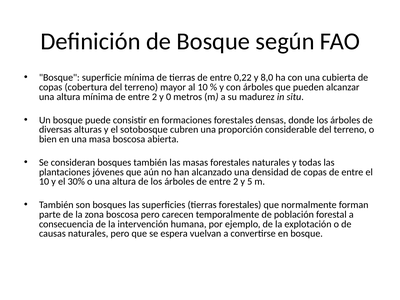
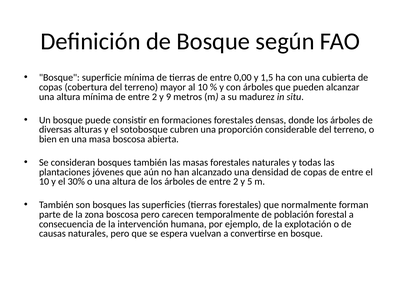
0,22: 0,22 -> 0,00
8,0: 8,0 -> 1,5
0: 0 -> 9
